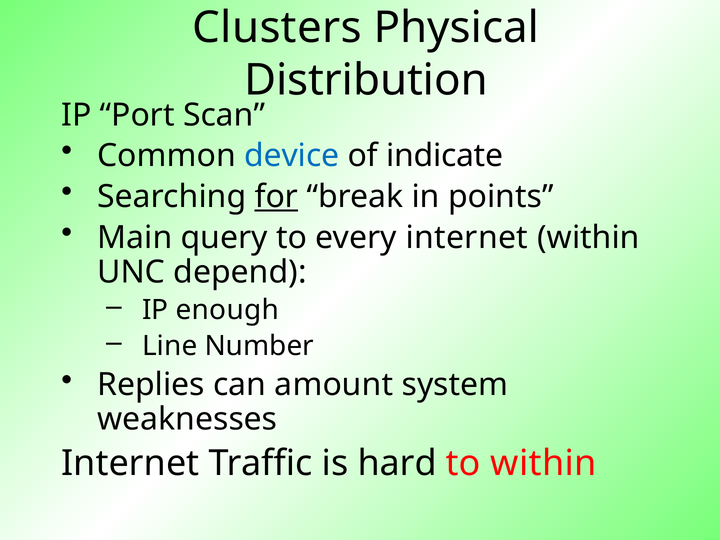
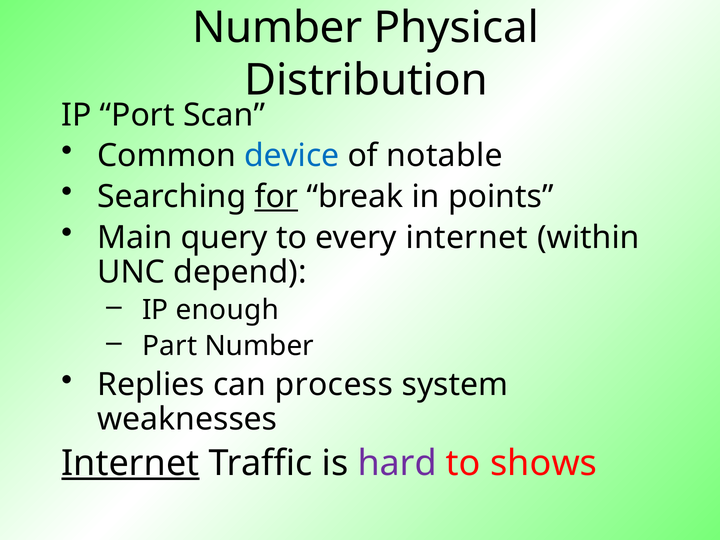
Clusters at (277, 28): Clusters -> Number
indicate: indicate -> notable
Line: Line -> Part
amount: amount -> process
Internet at (130, 463) underline: none -> present
hard colour: black -> purple
to within: within -> shows
